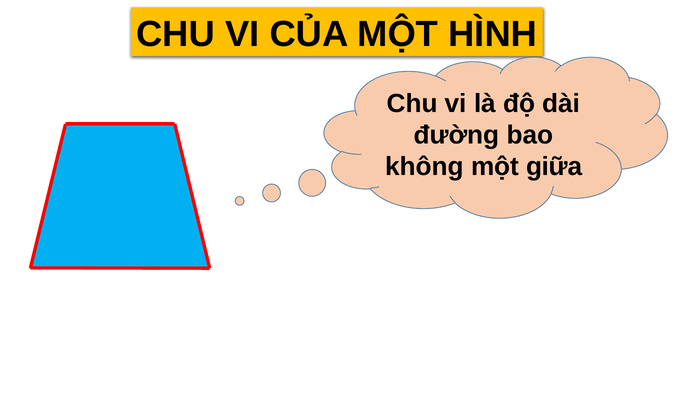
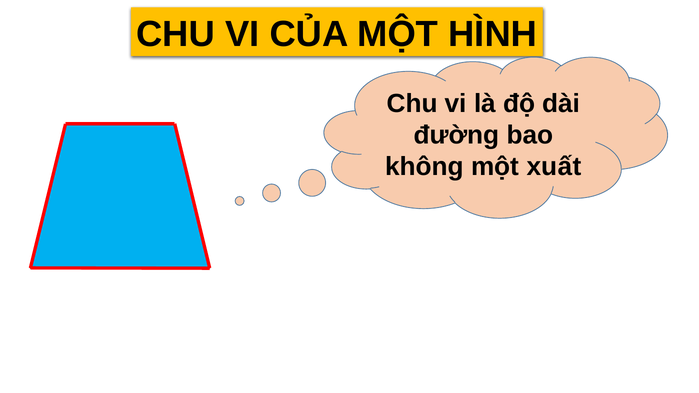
giữa: giữa -> xuất
